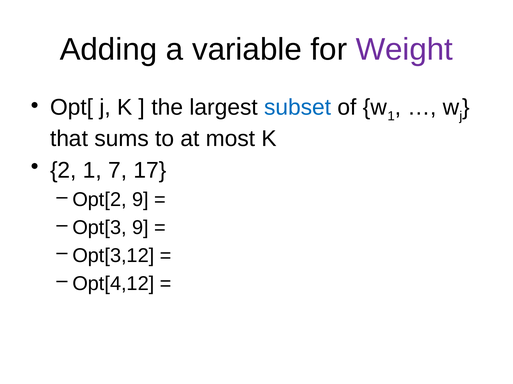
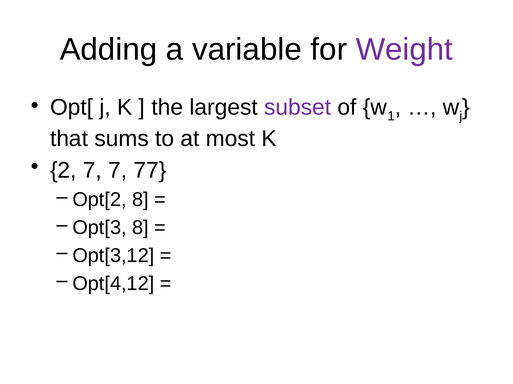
subset colour: blue -> purple
2 1: 1 -> 7
17: 17 -> 77
Opt[2 9: 9 -> 8
Opt[3 9: 9 -> 8
